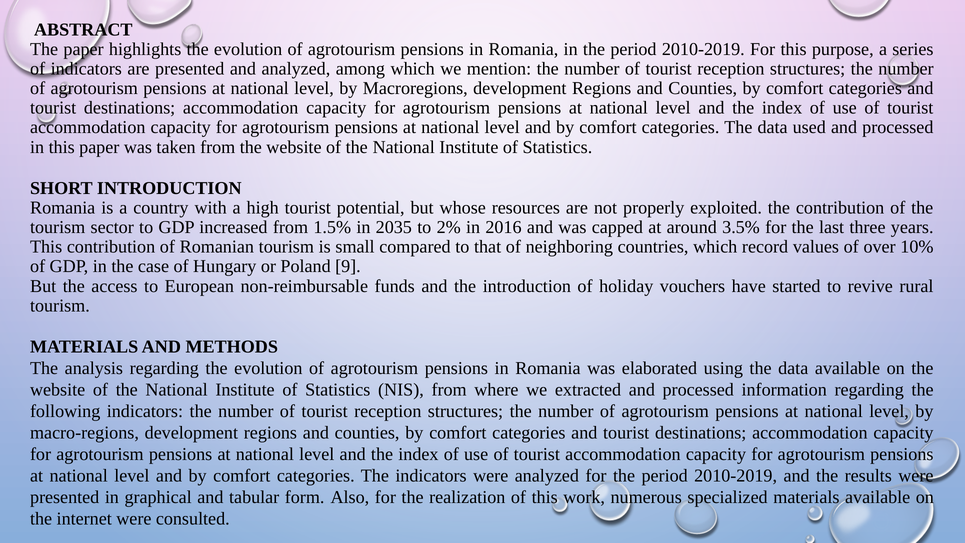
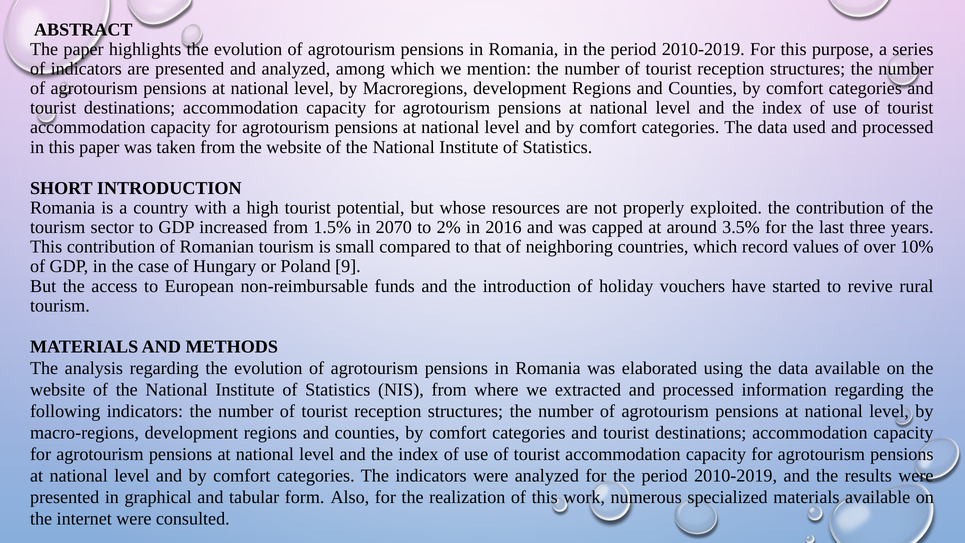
2035: 2035 -> 2070
